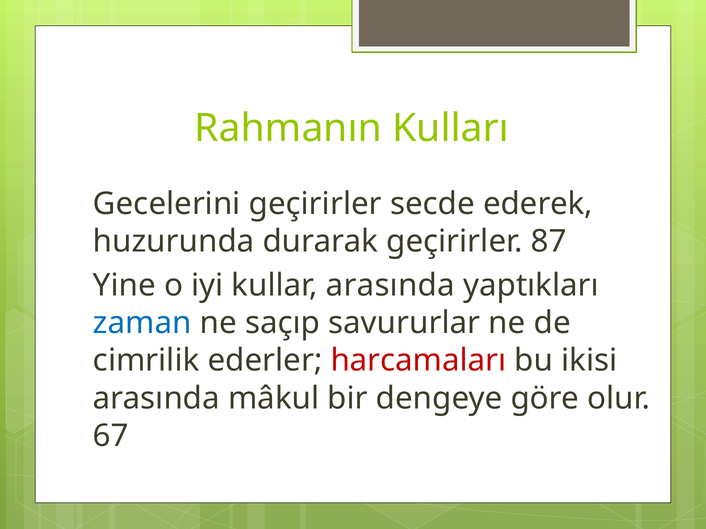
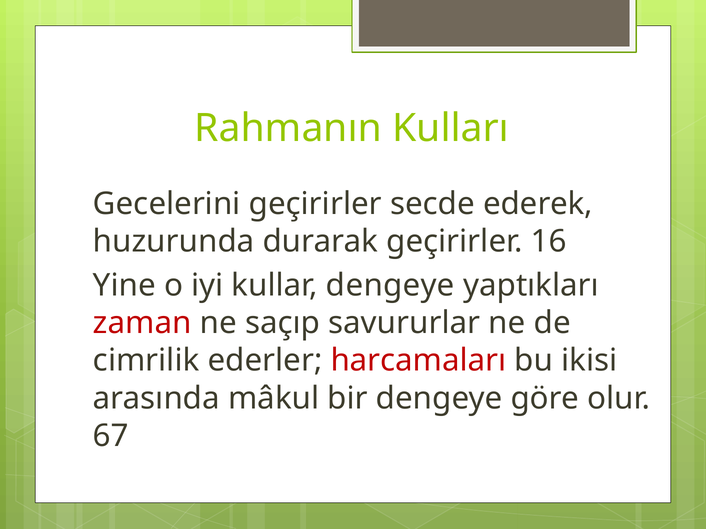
87: 87 -> 16
kullar arasında: arasında -> dengeye
zaman colour: blue -> red
